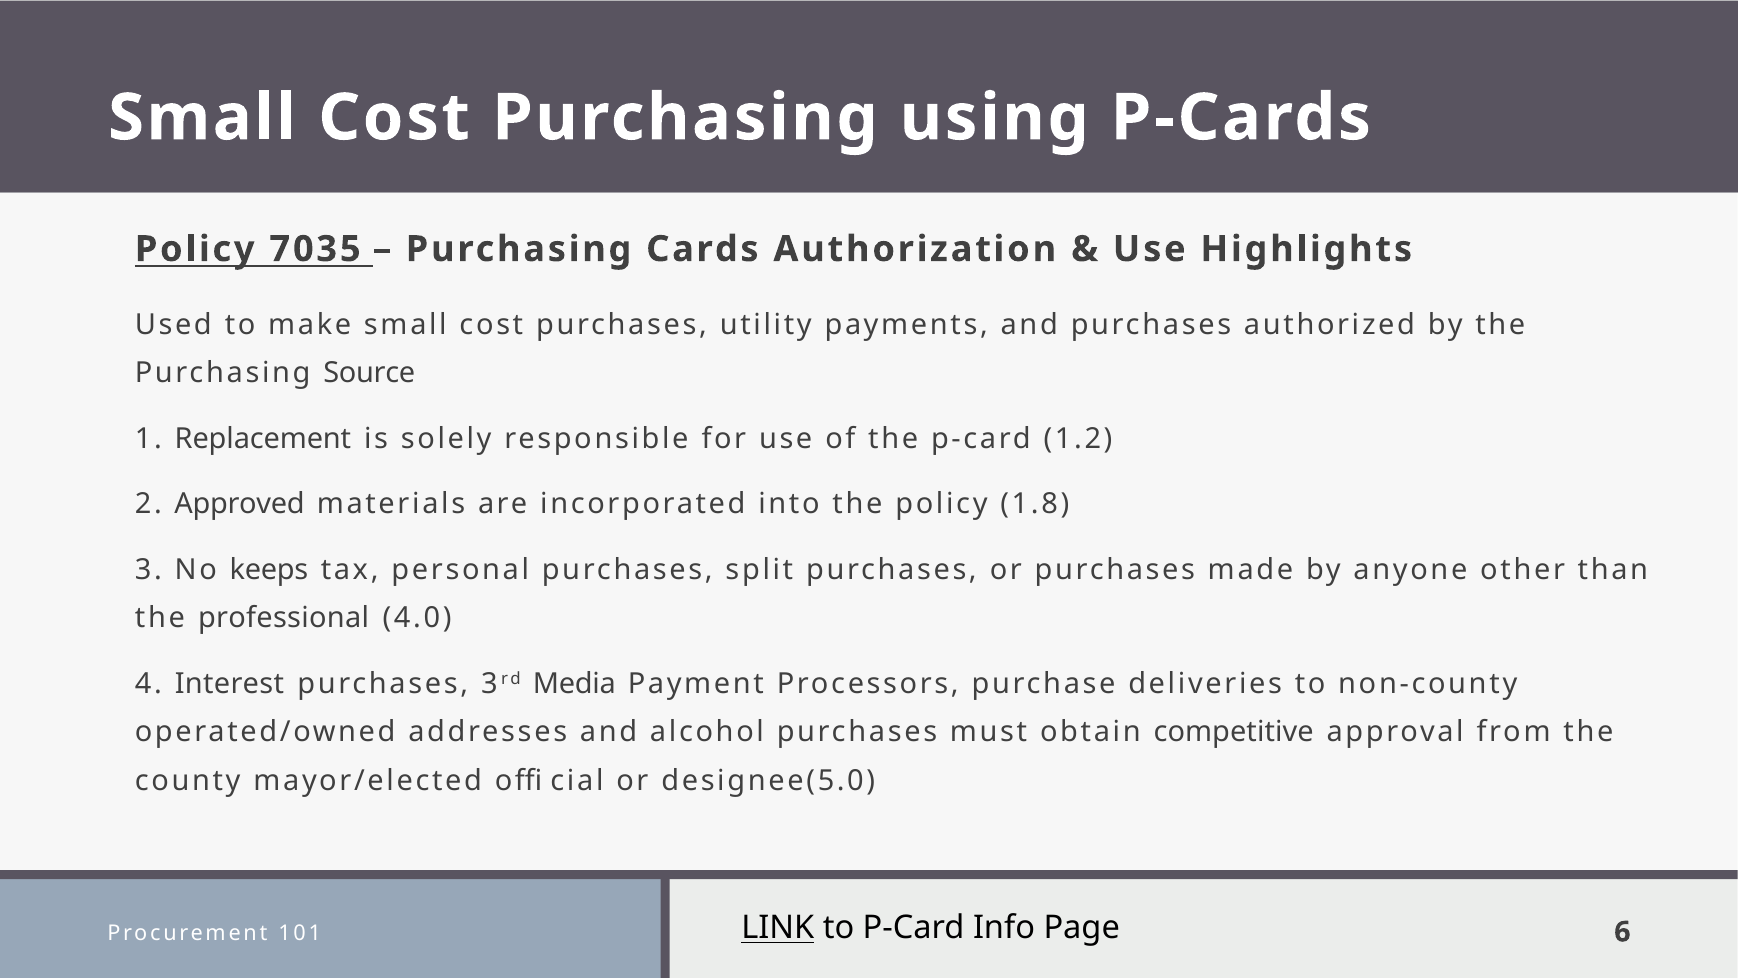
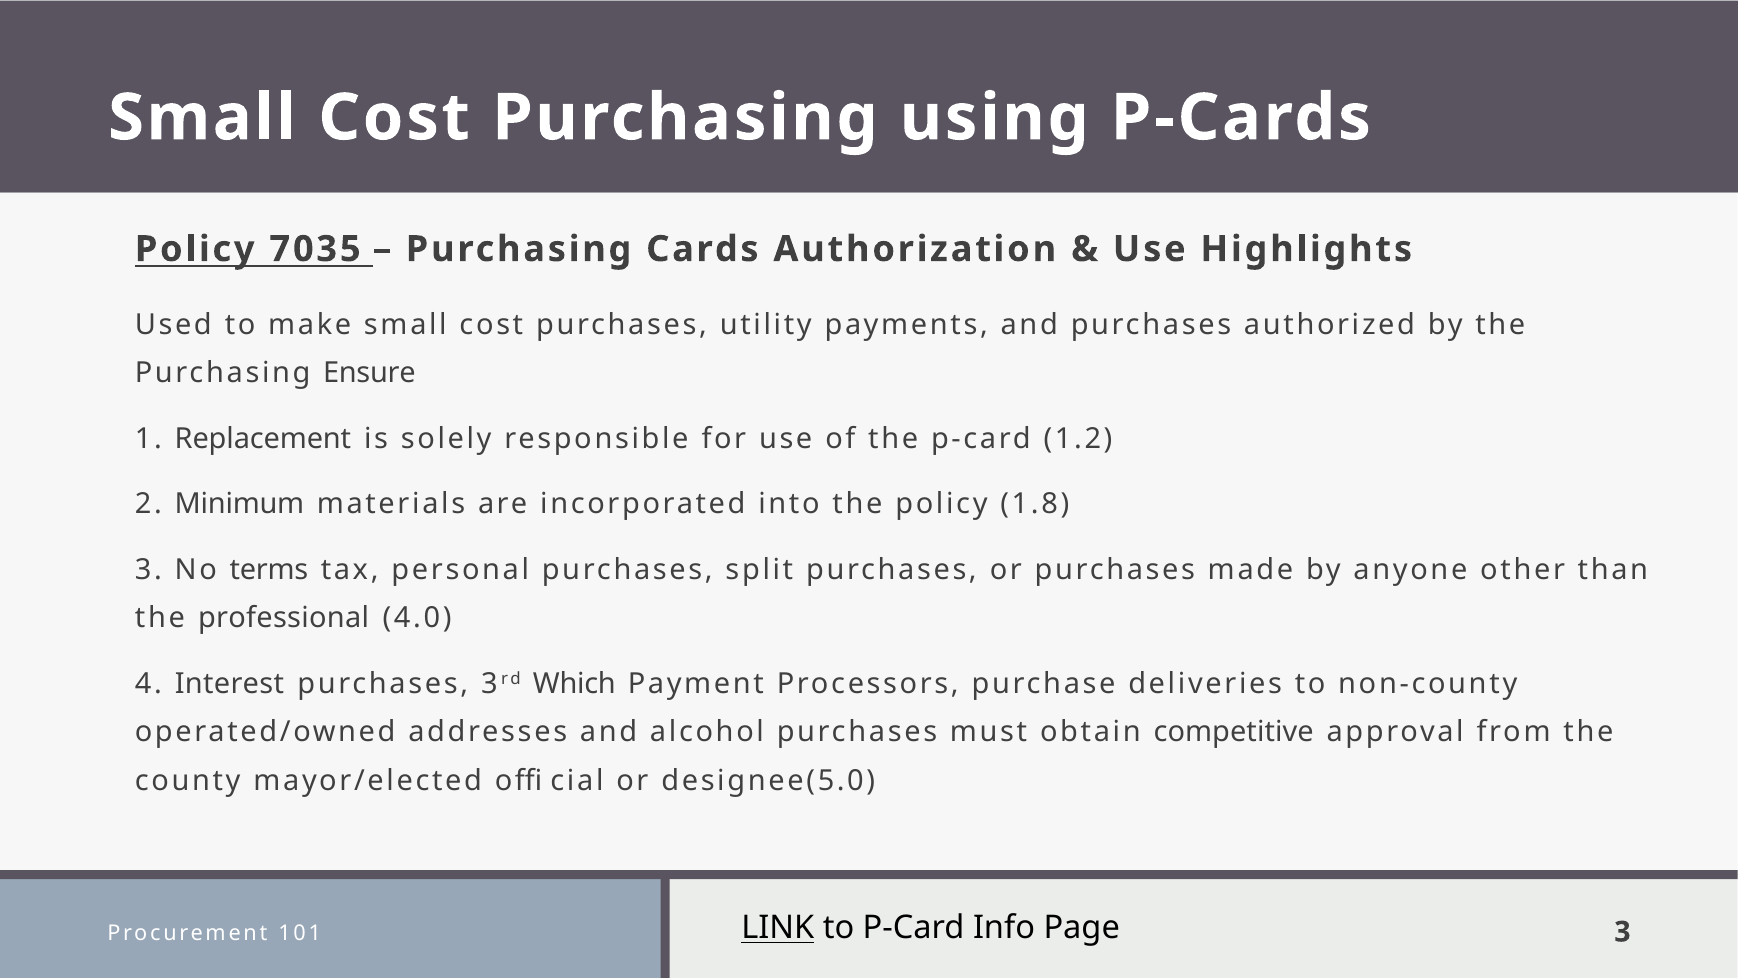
Source: Source -> Ensure
Approved: Approved -> Minimum
keeps: keeps -> terms
Media: Media -> Which
101 6: 6 -> 3
